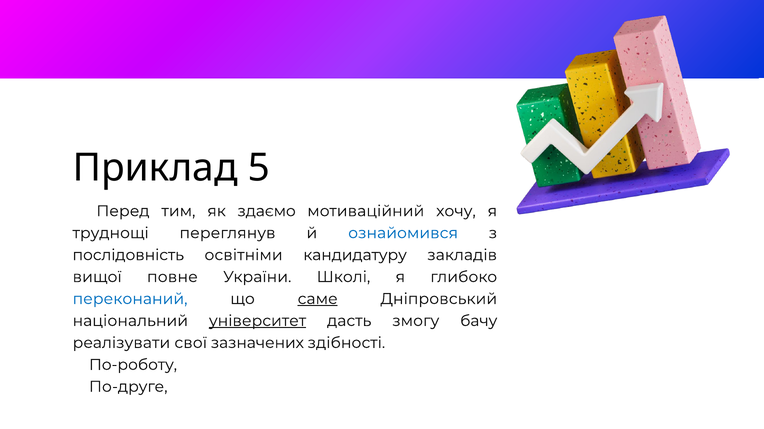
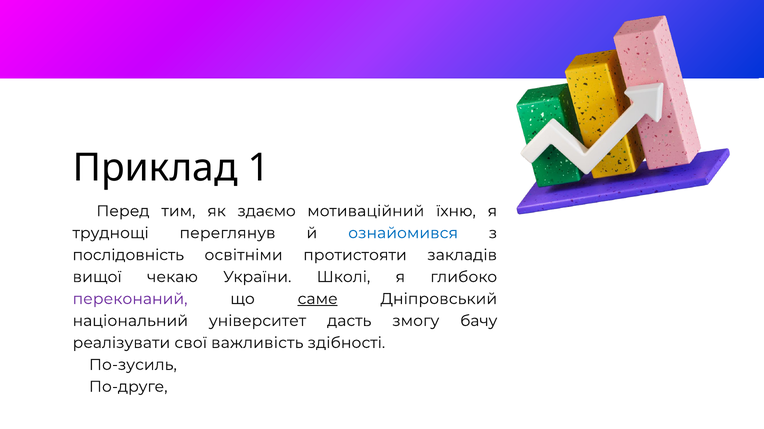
5: 5 -> 1
хочу: хочу -> їхню
кандидатуру: кандидатуру -> протистояти
повне: повне -> чекаю
переконаний colour: blue -> purple
університет underline: present -> none
зазначених: зазначених -> важливість
По-роботу: По-роботу -> По-зусиль
